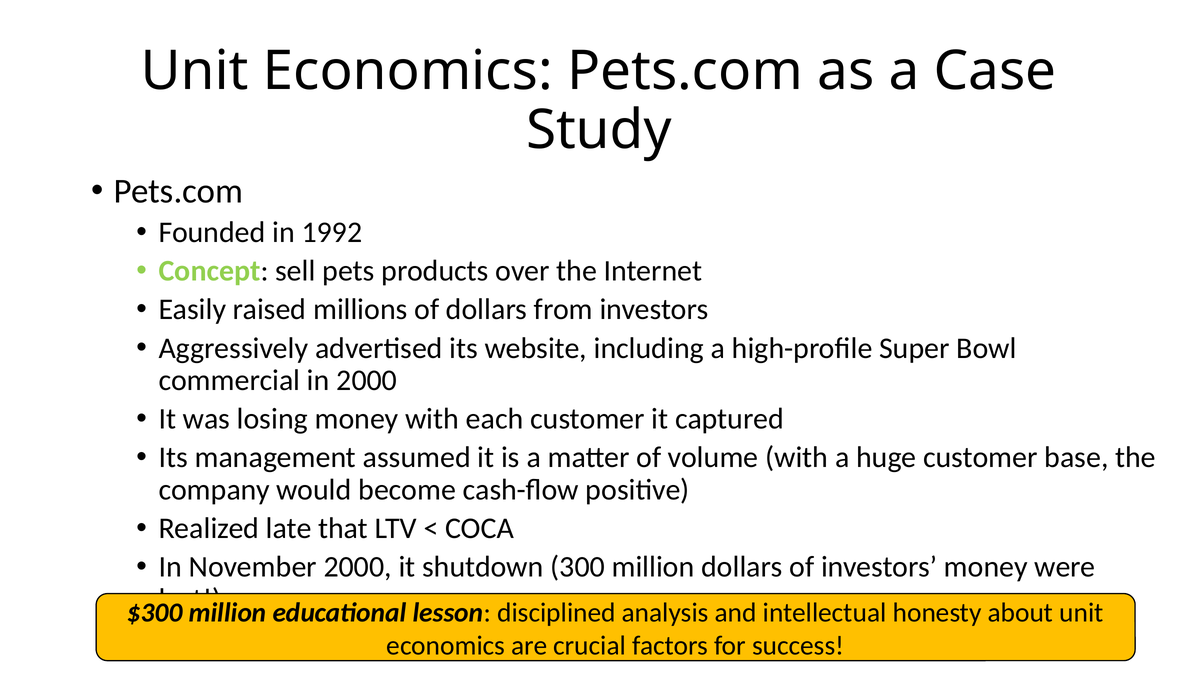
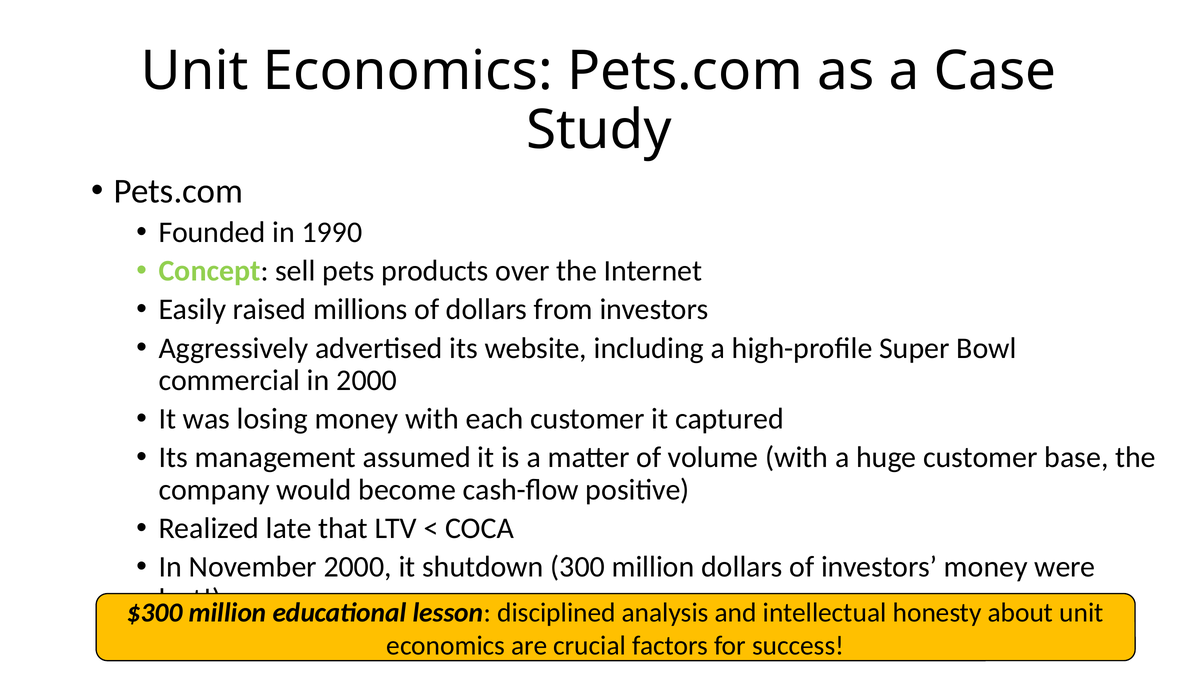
1992: 1992 -> 1990
